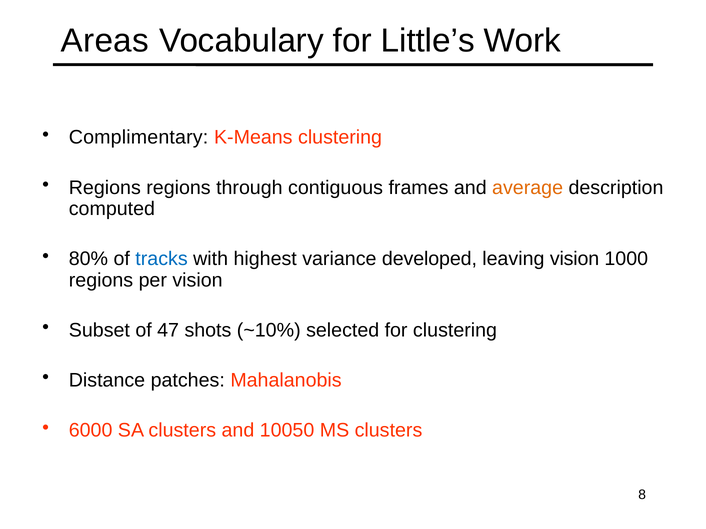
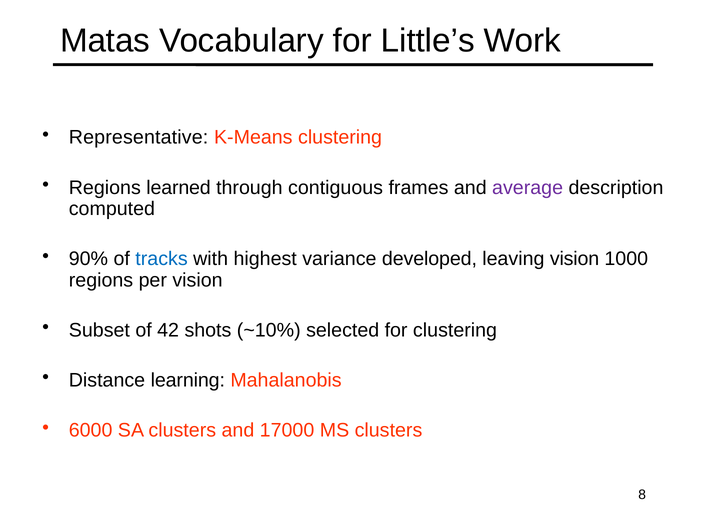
Areas: Areas -> Matas
Complimentary: Complimentary -> Representative
Regions regions: regions -> learned
average colour: orange -> purple
80%: 80% -> 90%
47: 47 -> 42
patches: patches -> learning
10050: 10050 -> 17000
